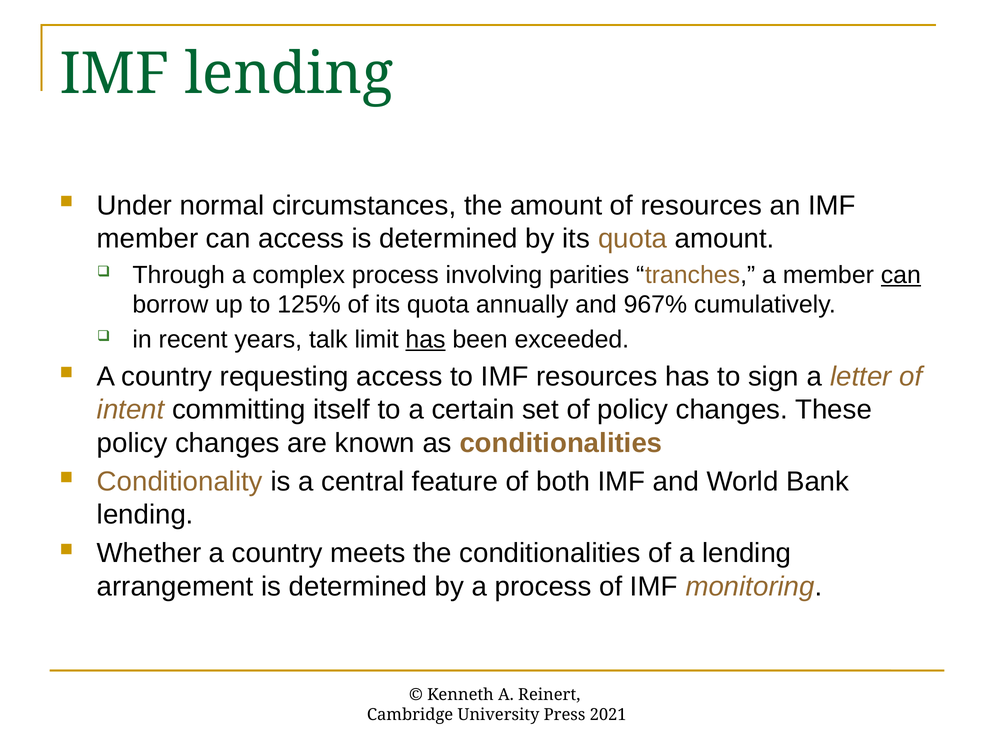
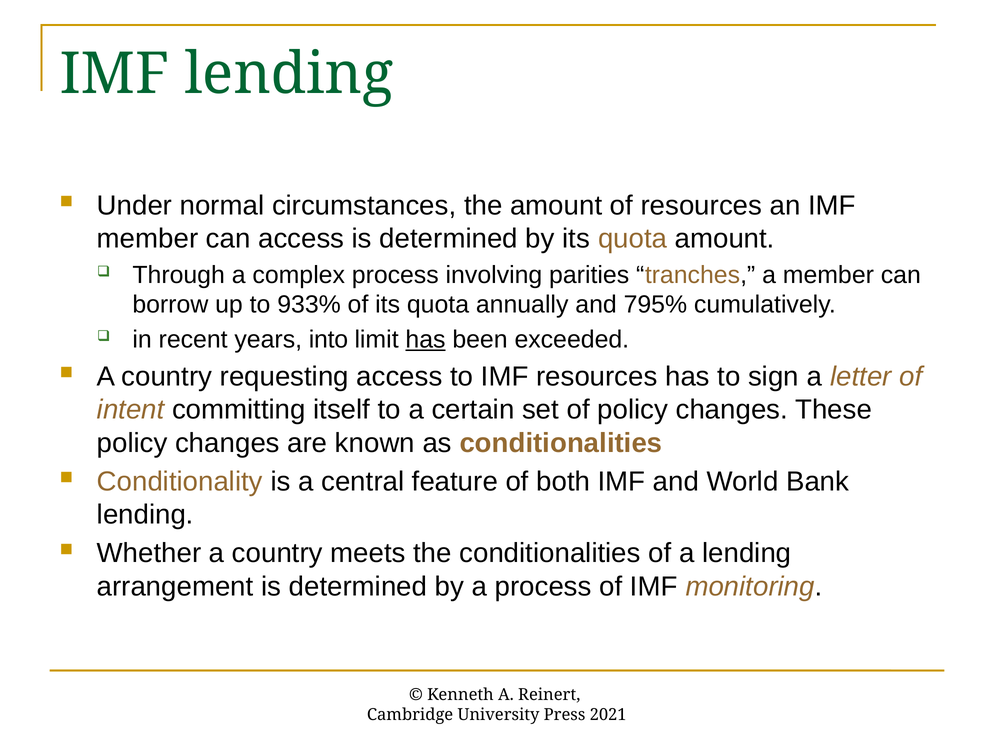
can at (901, 275) underline: present -> none
125%: 125% -> 933%
967%: 967% -> 795%
talk: talk -> into
